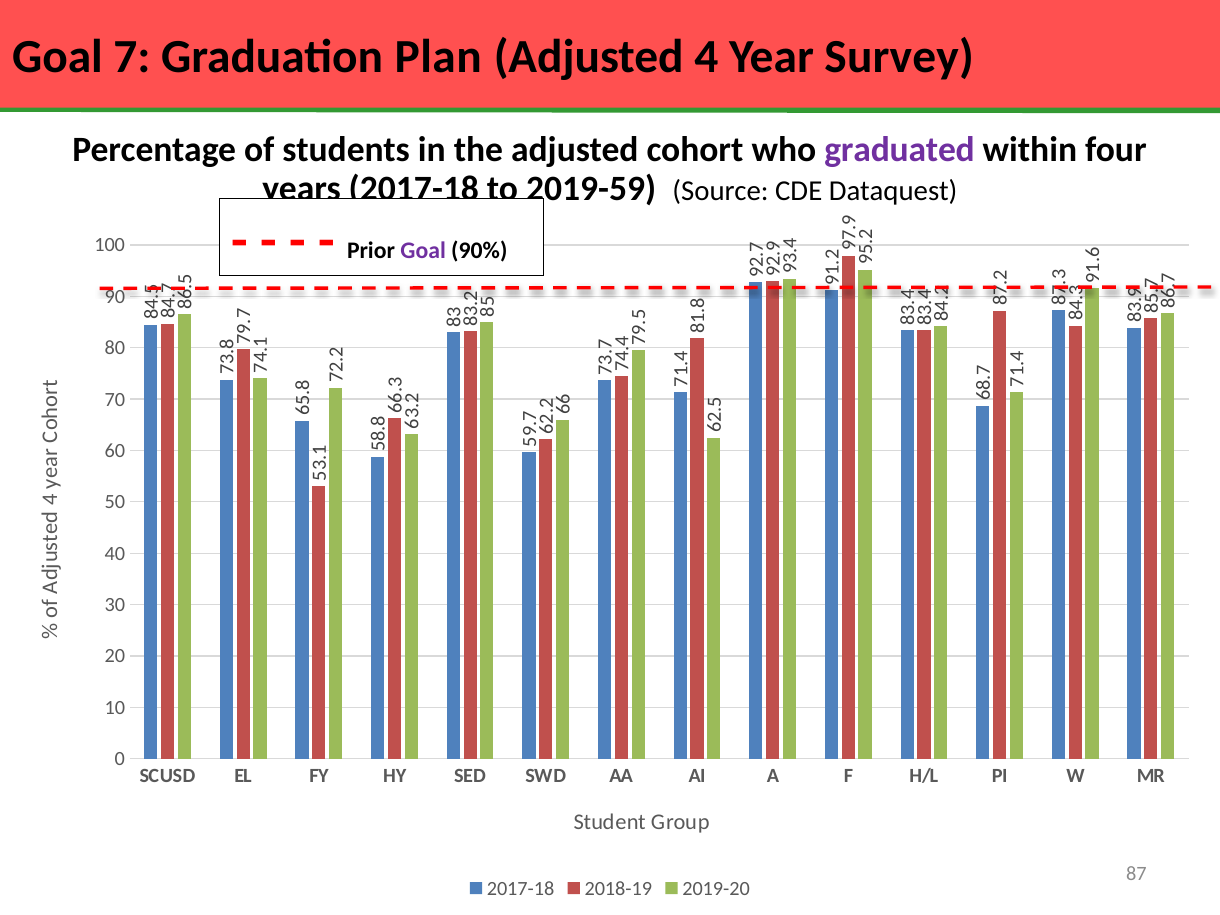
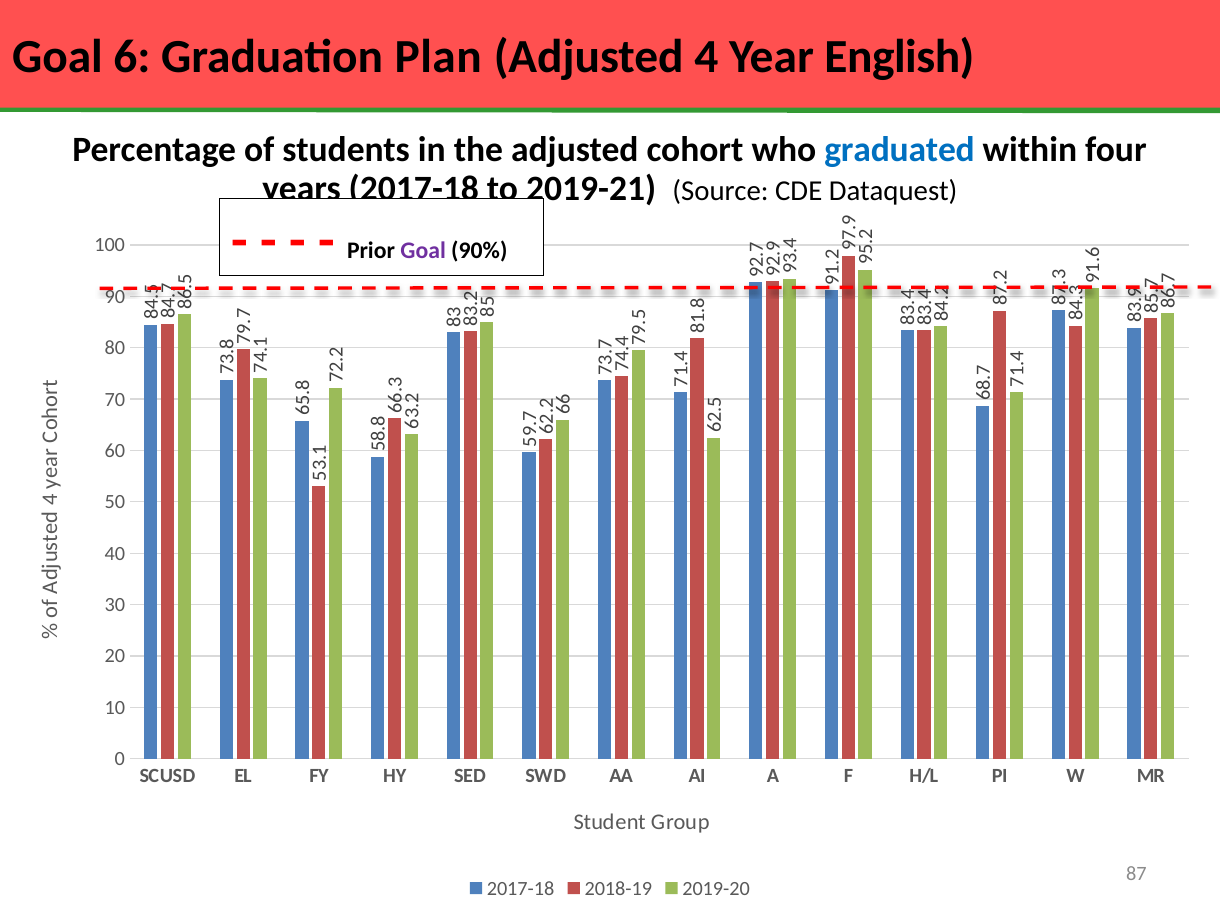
Goal 7: 7 -> 6
Survey: Survey -> English
graduated colour: purple -> blue
2019-59: 2019-59 -> 2019-21
